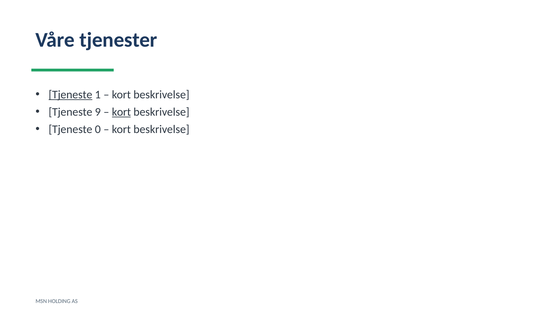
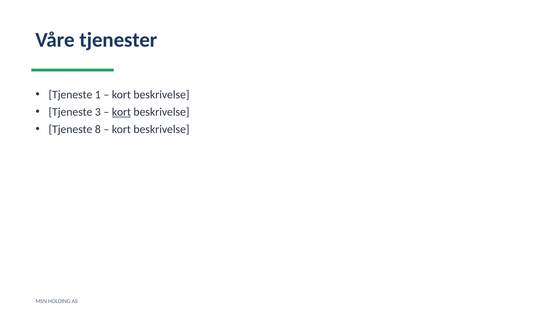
Tjeneste at (70, 95) underline: present -> none
9: 9 -> 3
0: 0 -> 8
